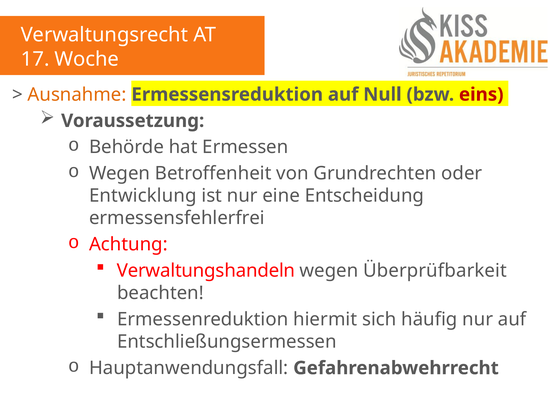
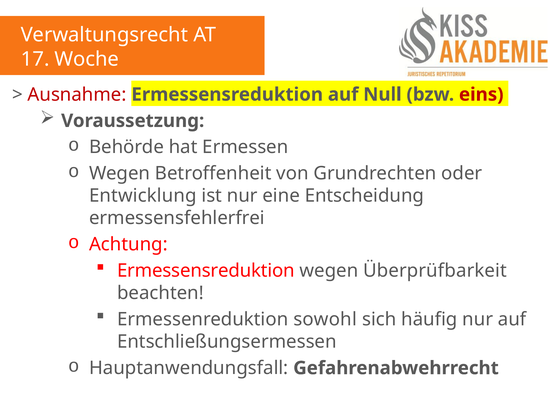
Ausnahme colour: orange -> red
Verwaltungshandeln at (206, 271): Verwaltungshandeln -> Ermessensreduktion
hiermit: hiermit -> sowohl
